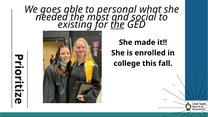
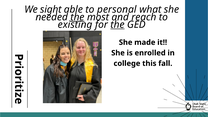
goes: goes -> sight
the at (77, 17) underline: none -> present
social: social -> reach
